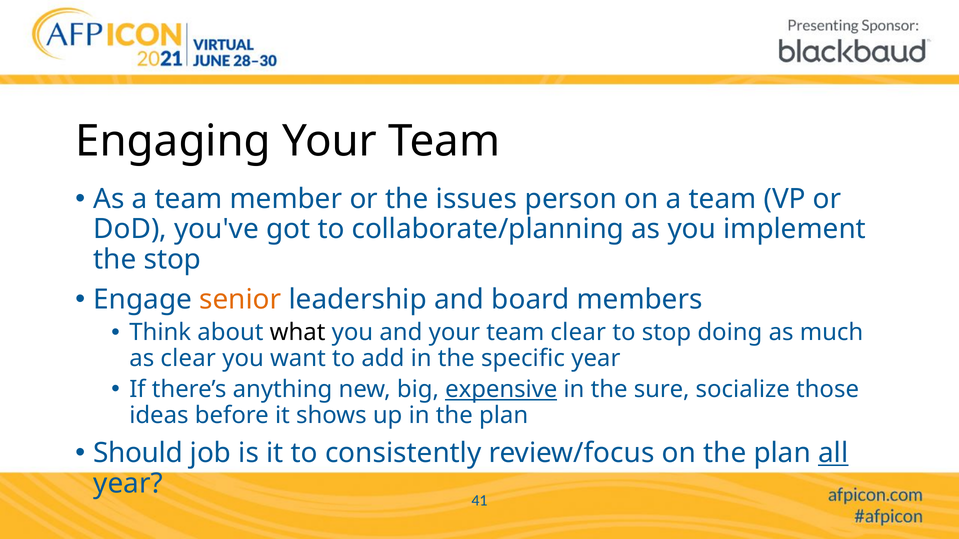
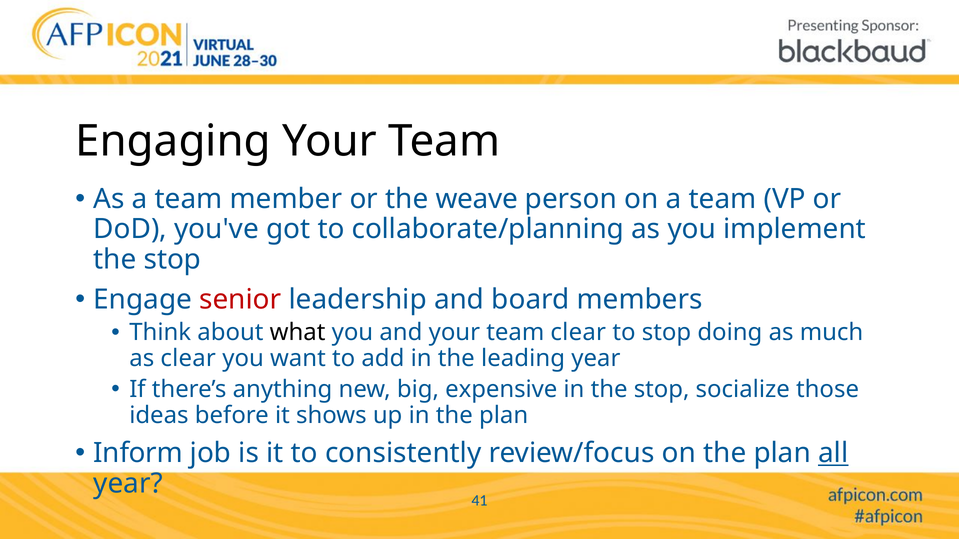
issues: issues -> weave
senior colour: orange -> red
specific: specific -> leading
expensive underline: present -> none
in the sure: sure -> stop
Should: Should -> Inform
